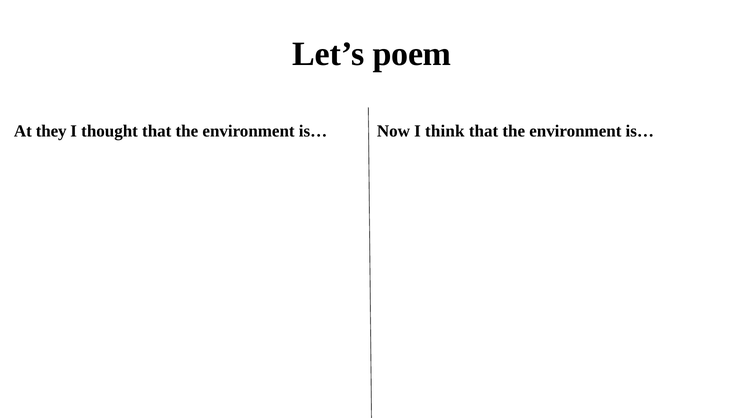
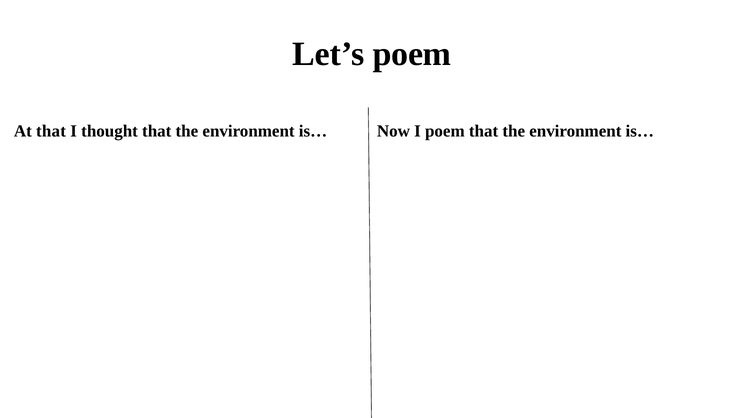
At they: they -> that
I think: think -> poem
